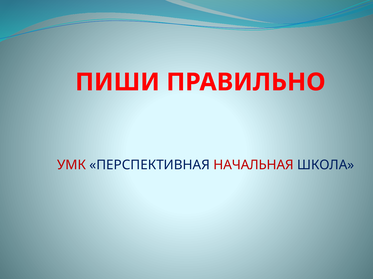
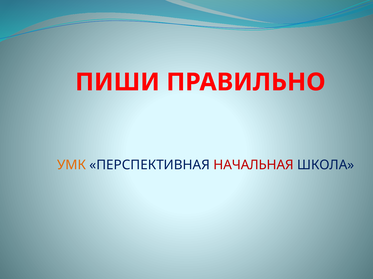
УМК colour: red -> orange
